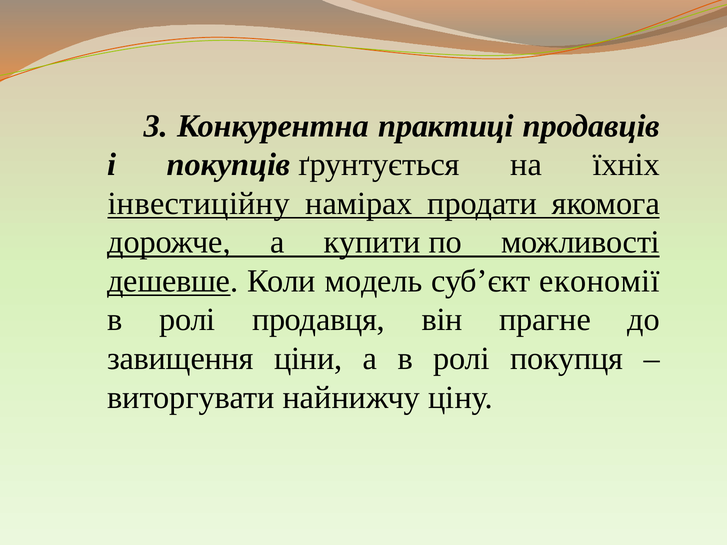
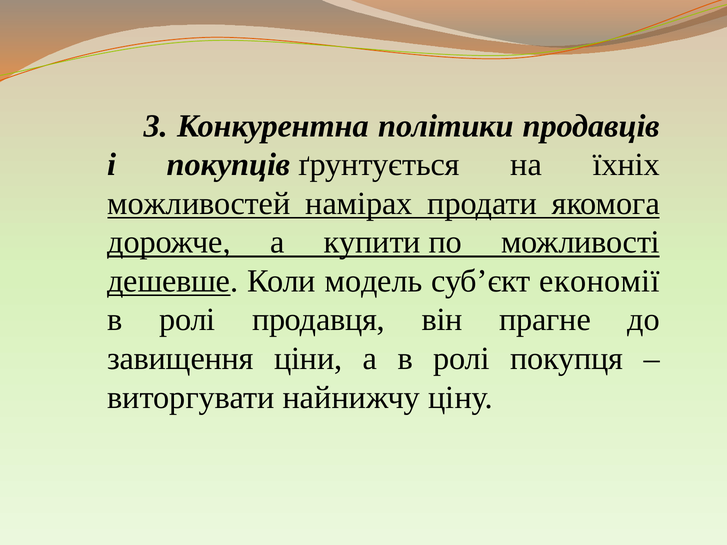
практиці: практиці -> політики
інвестиційну: інвестиційну -> можливостей
